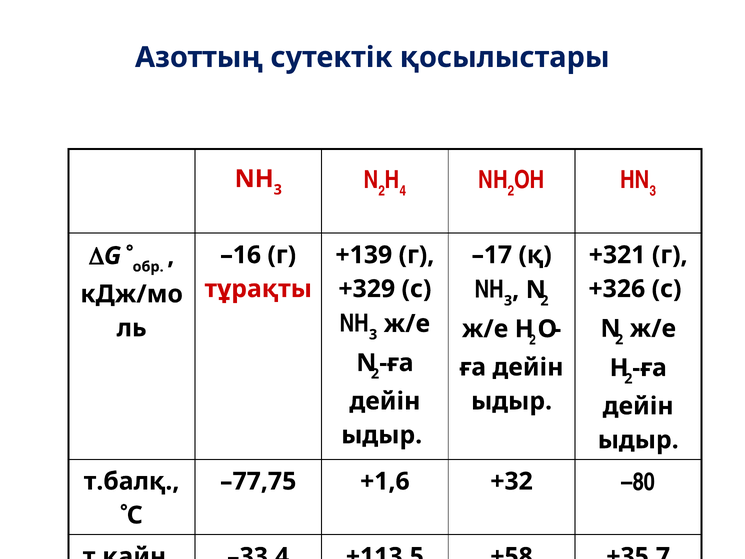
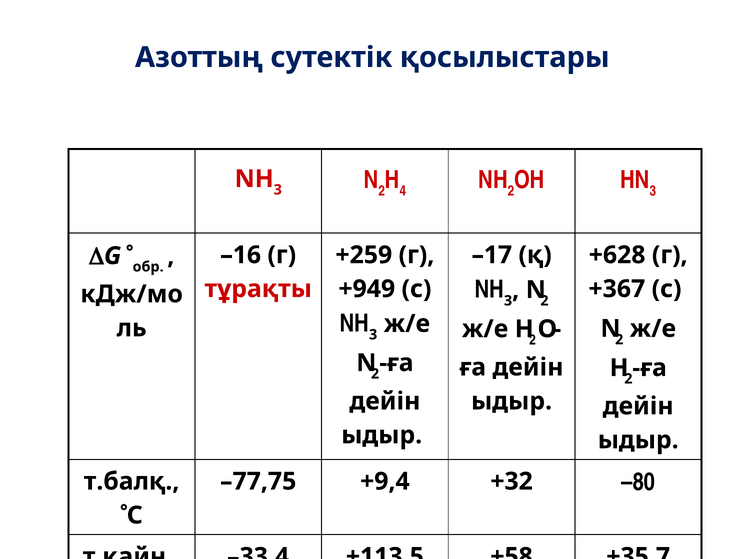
+139: +139 -> +259
+321: +321 -> +628
+329: +329 -> +949
+326: +326 -> +367
+1,6: +1,6 -> +9,4
